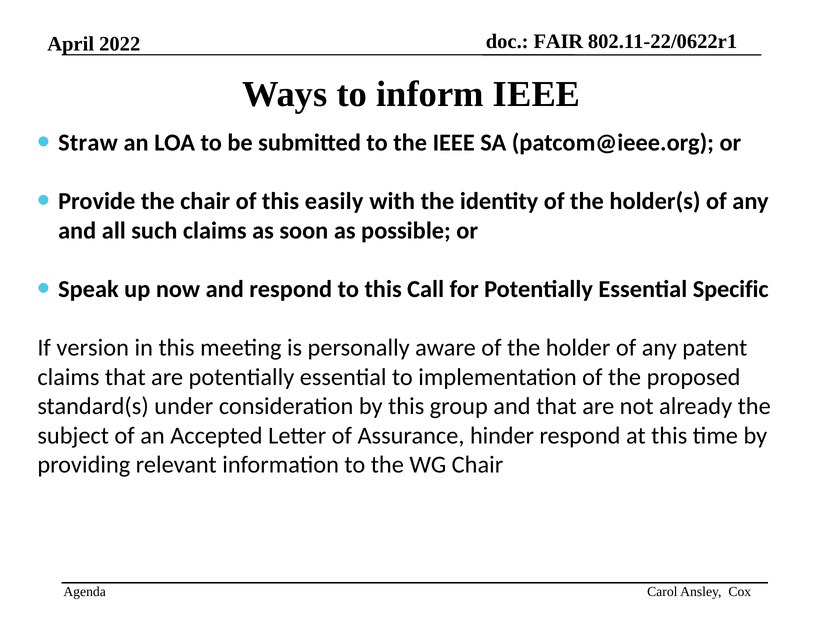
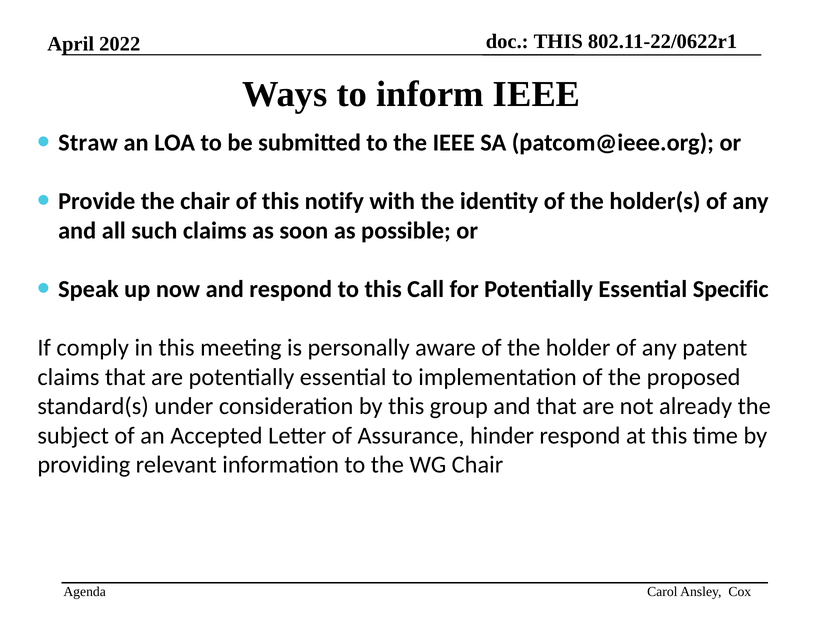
FAIR at (558, 41): FAIR -> THIS
easily: easily -> notify
version: version -> comply
